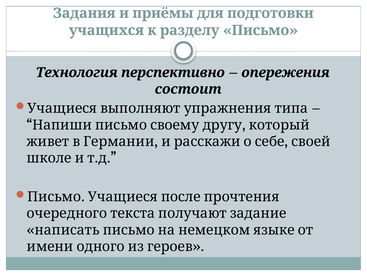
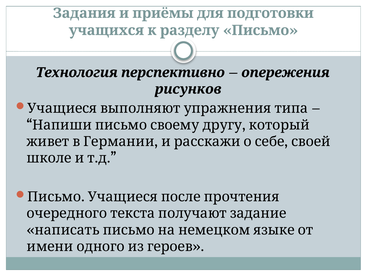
состоит: состоит -> рисунков
